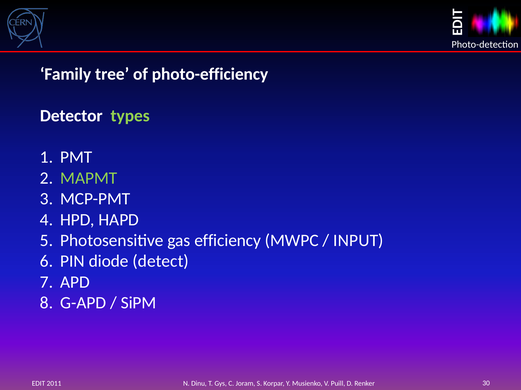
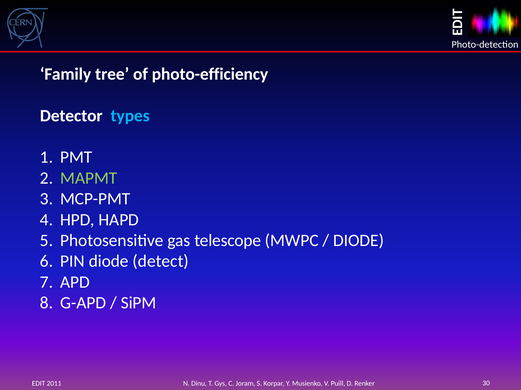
types colour: light green -> light blue
efficiency: efficiency -> telescope
INPUT at (358, 241): INPUT -> DIODE
